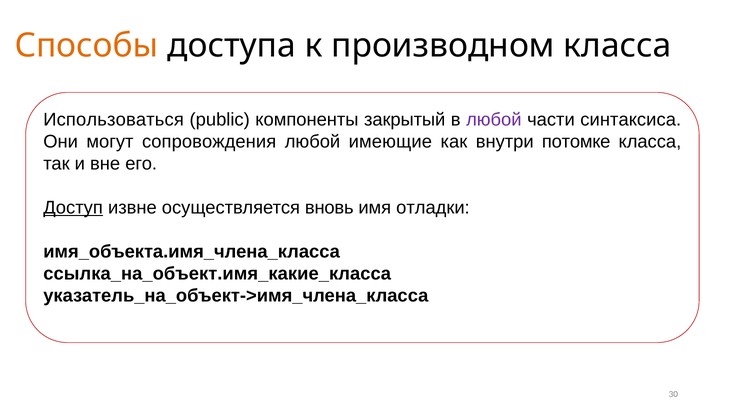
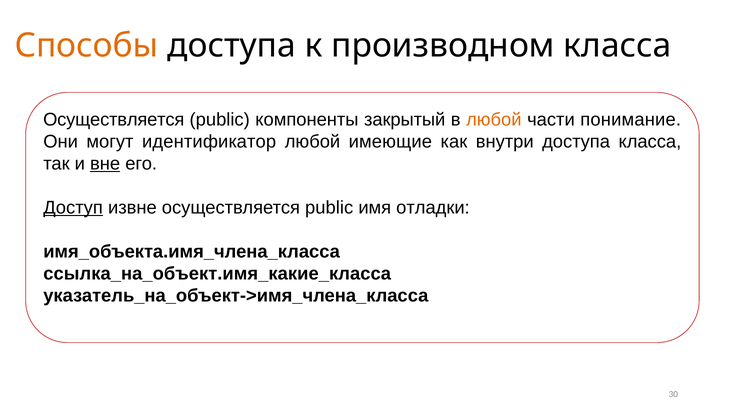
Использоваться at (114, 120): Использоваться -> Осуществляется
любой at (494, 120) colour: purple -> orange
синтаксиса: синтаксиса -> понимание
сопровождения: сопровождения -> идентификатор
внутри потомке: потомке -> доступа
вне underline: none -> present
извне осуществляется вновь: вновь -> public
